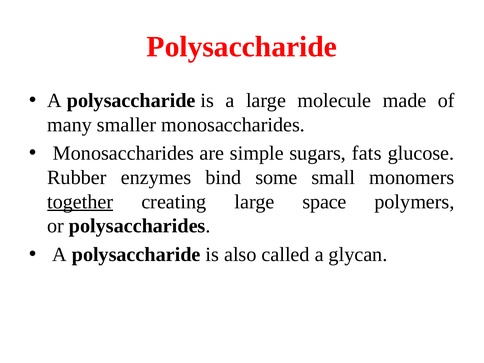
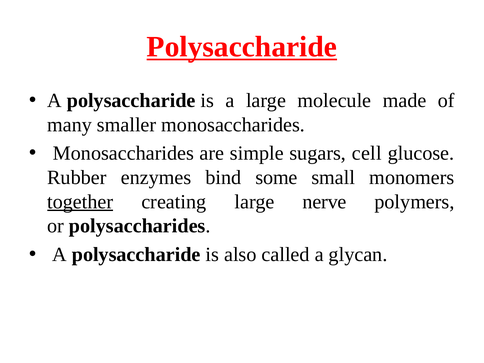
Polysaccharide at (242, 47) underline: none -> present
fats: fats -> cell
space: space -> nerve
